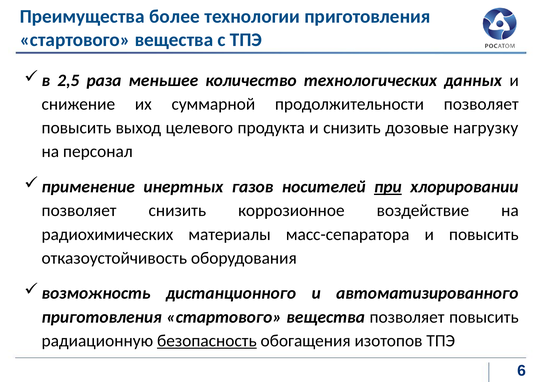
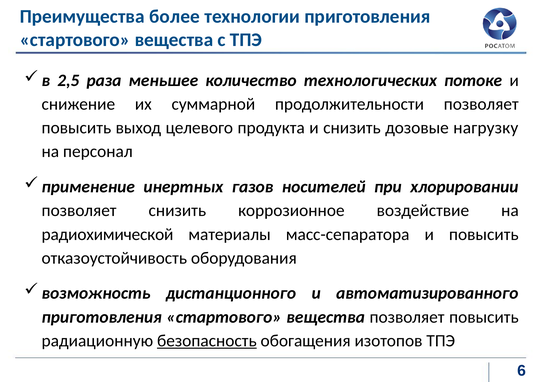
данных: данных -> потоке
при underline: present -> none
радиохимических: радиохимических -> радиохимической
